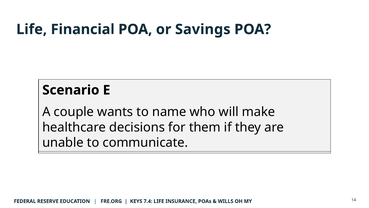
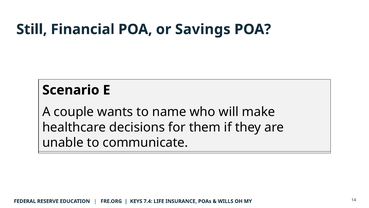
Life at (32, 29): Life -> Still
